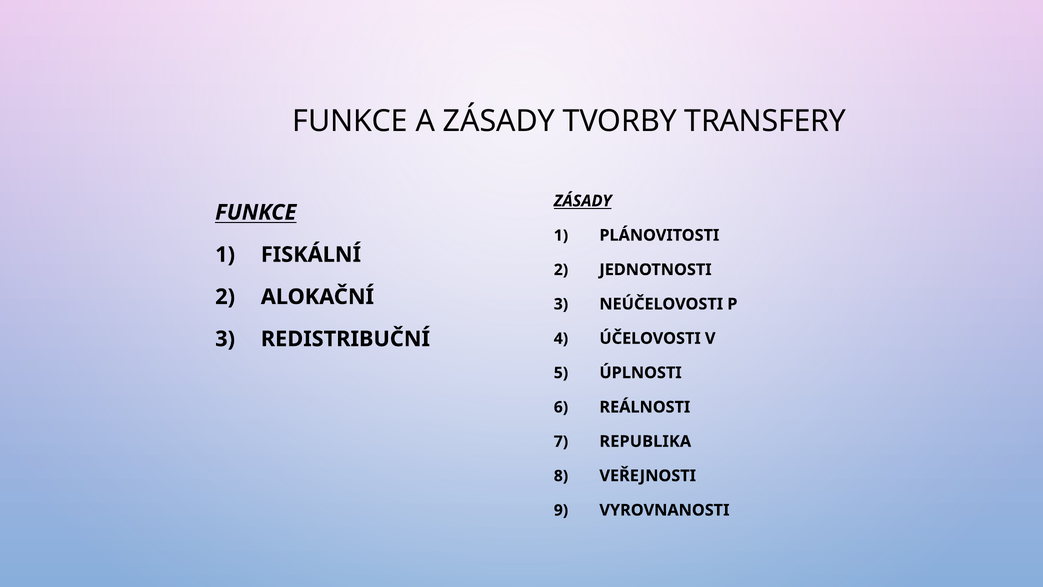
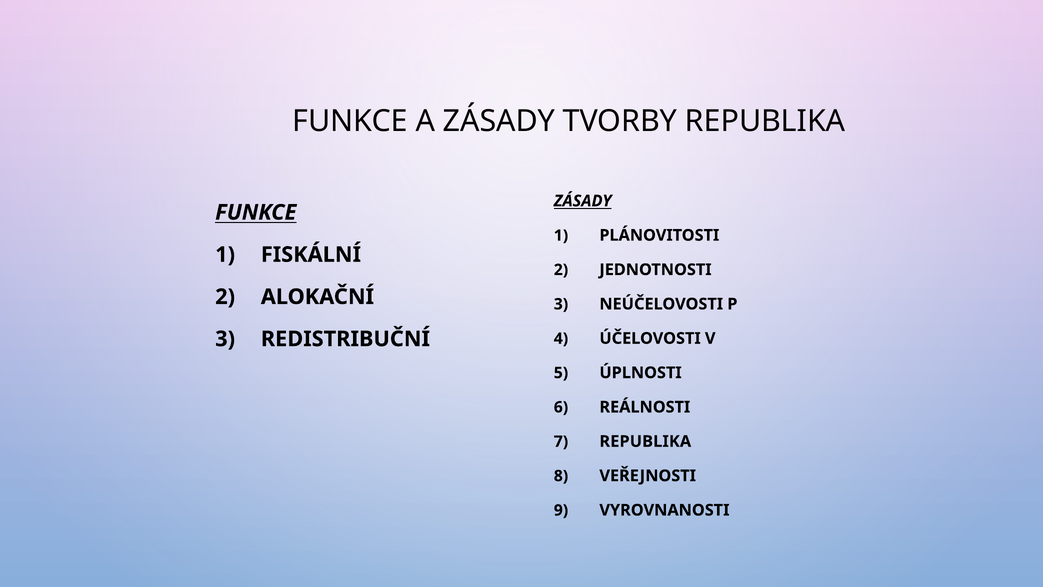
TVORBY TRANSFERY: TRANSFERY -> REPUBLIKA
